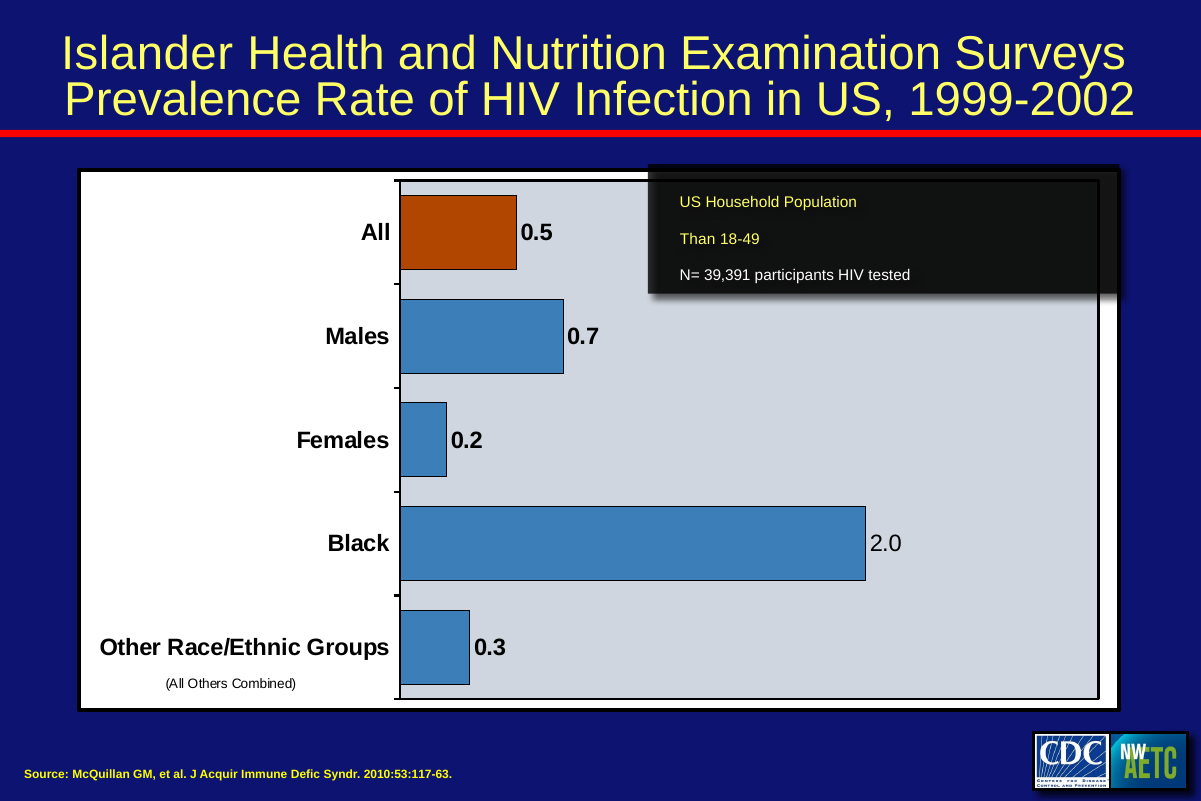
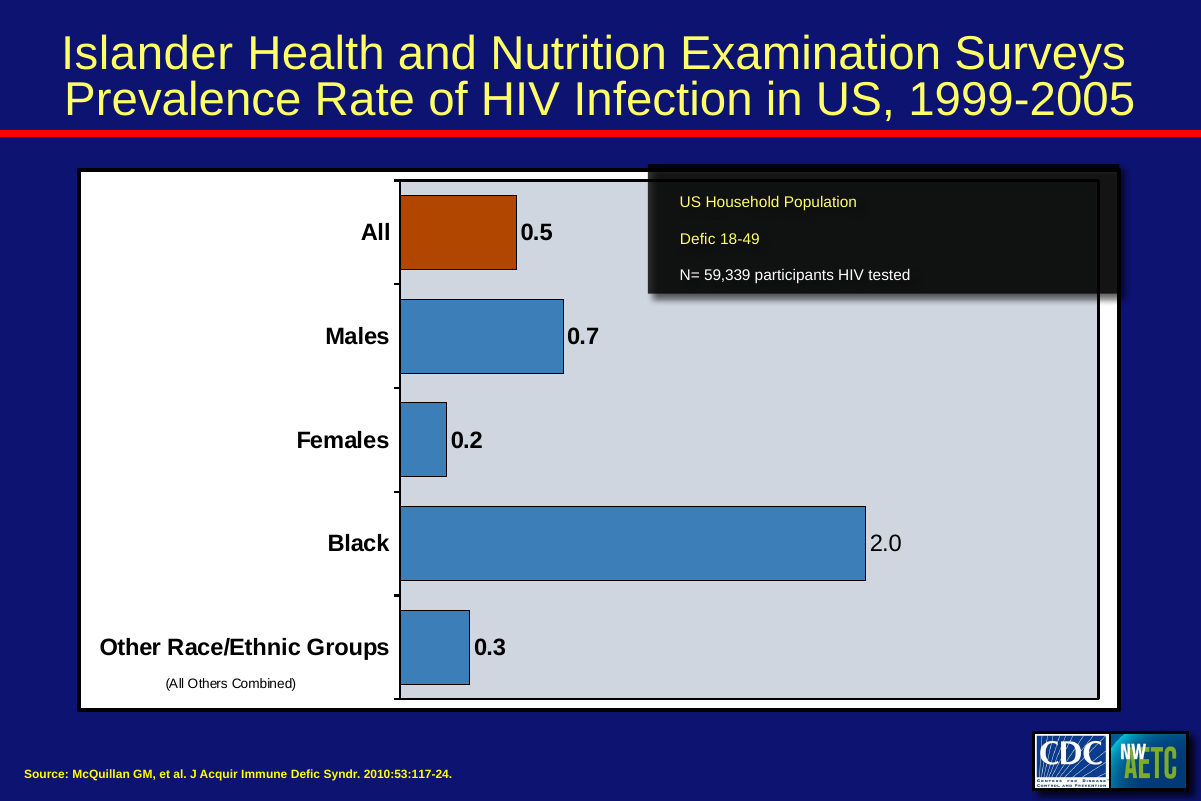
1999-2002: 1999-2002 -> 1999-2005
Than at (698, 239): Than -> Defic
39,391: 39,391 -> 59,339
2010:53:117-63: 2010:53:117-63 -> 2010:53:117-24
